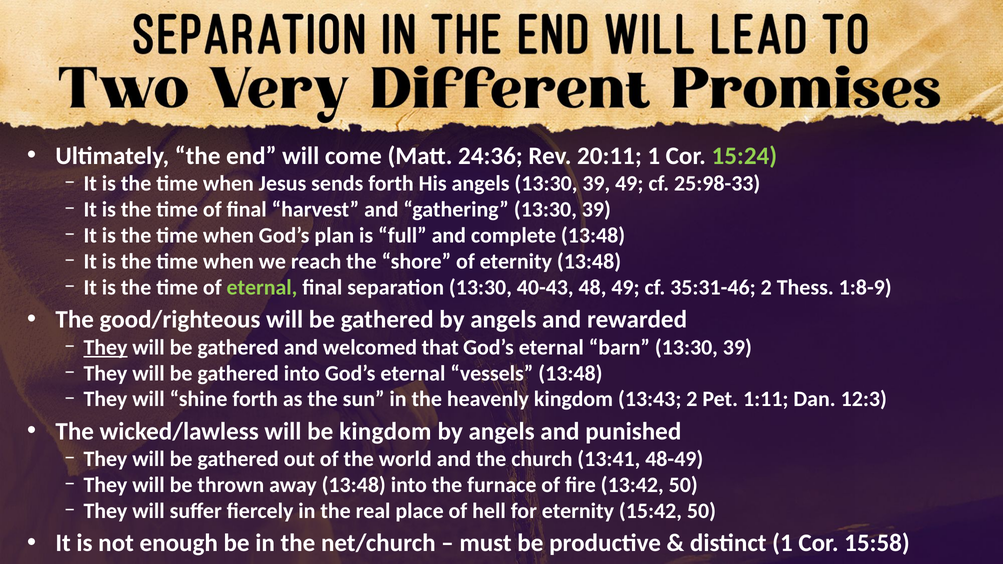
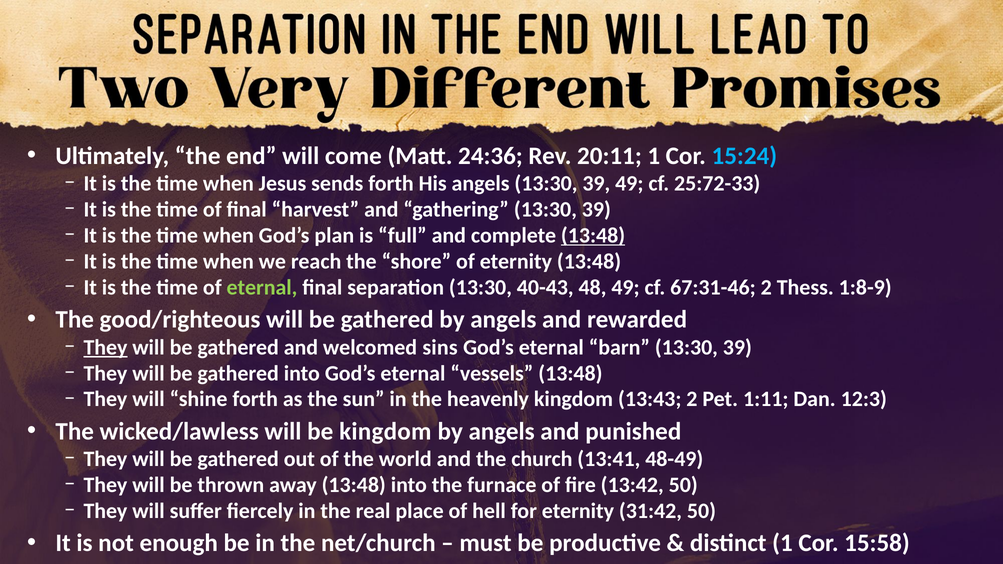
15:24 colour: light green -> light blue
25:98-33: 25:98-33 -> 25:72-33
13:48 at (593, 236) underline: none -> present
35:31-46: 35:31-46 -> 67:31-46
that: that -> sins
15:42: 15:42 -> 31:42
